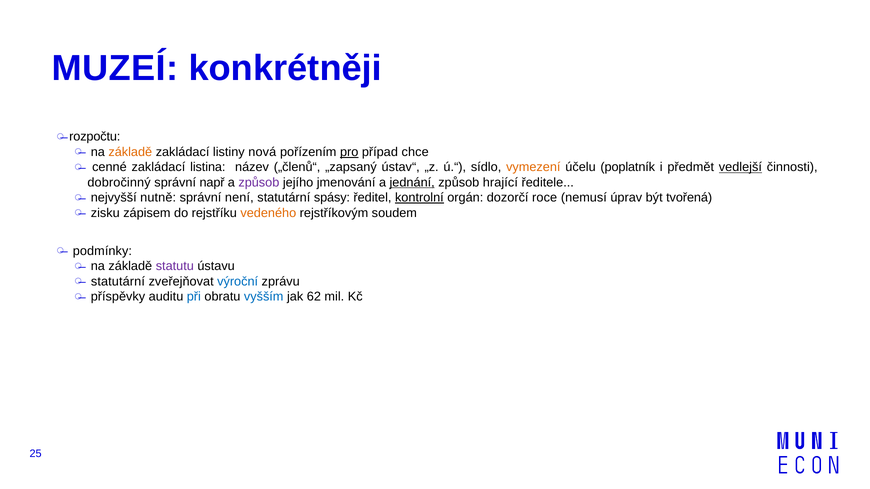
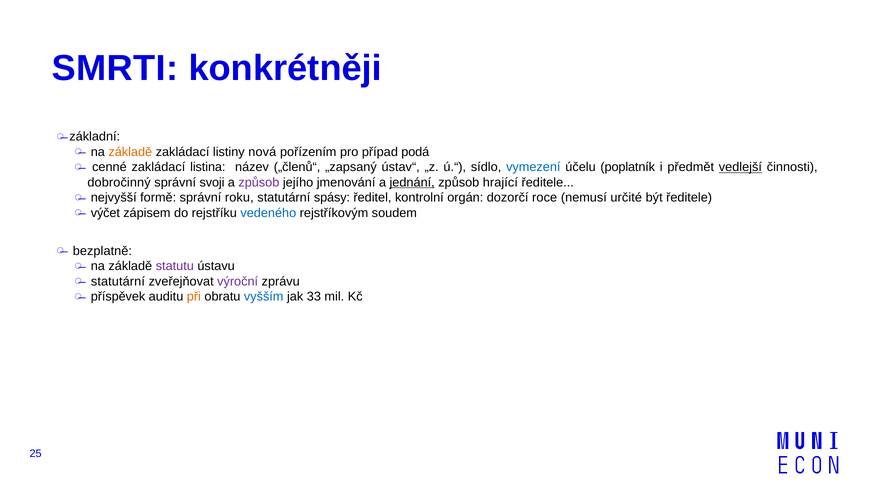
MUZEÍ: MUZEÍ -> SMRTI
rozpočtu: rozpočtu -> základní
pro underline: present -> none
chce: chce -> podá
vymezení colour: orange -> blue
např: např -> svoji
nutně: nutně -> formě
není: není -> roku
kontrolní underline: present -> none
úprav: úprav -> určité
být tvořená: tvořená -> ředitele
zisku: zisku -> výčet
vedeného colour: orange -> blue
podmínky: podmínky -> bezplatně
výroční colour: blue -> purple
příspěvky: příspěvky -> příspěvek
při colour: blue -> orange
62: 62 -> 33
